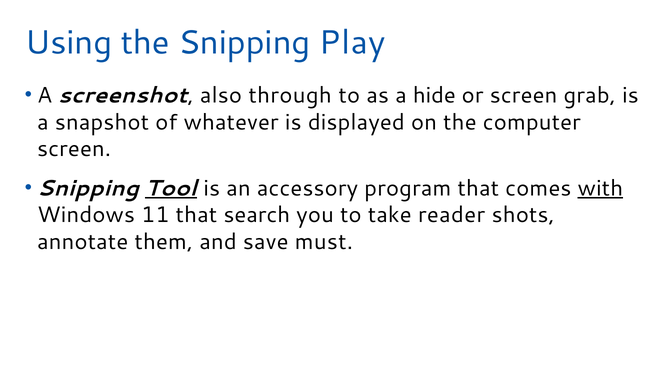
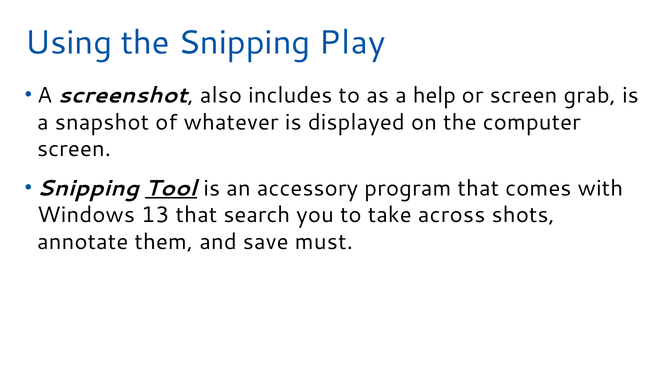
through: through -> includes
hide: hide -> help
with underline: present -> none
11: 11 -> 13
reader: reader -> across
